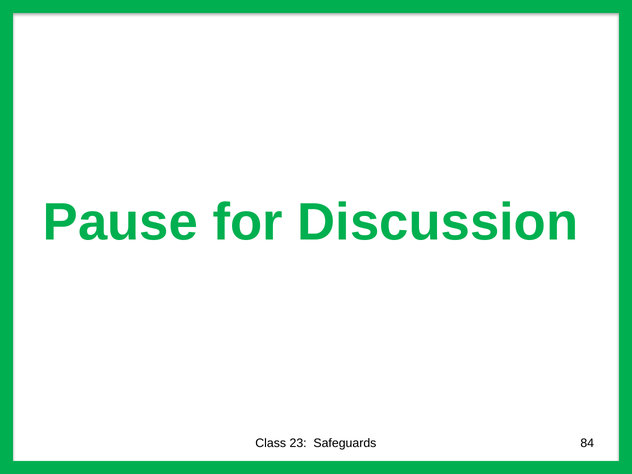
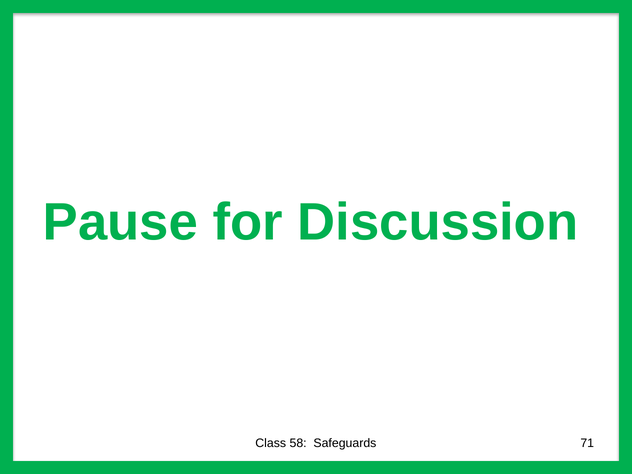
23: 23 -> 58
84: 84 -> 71
